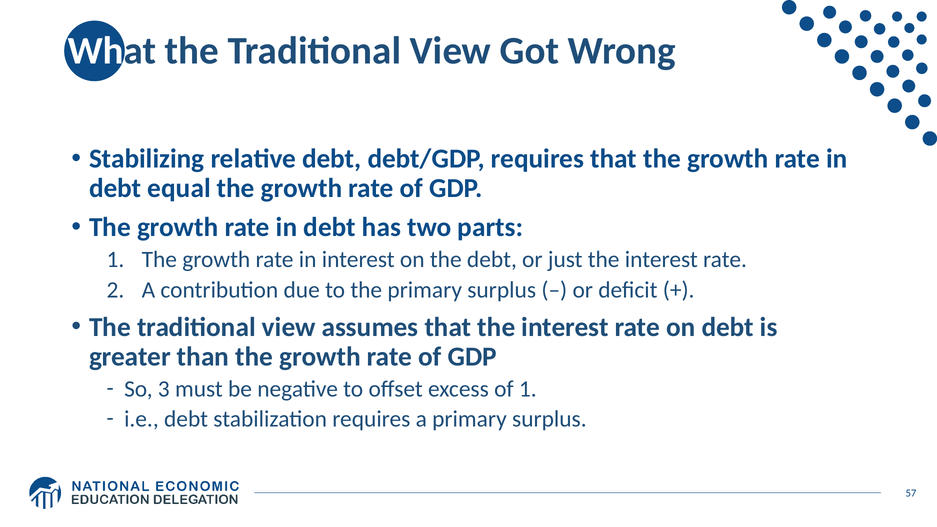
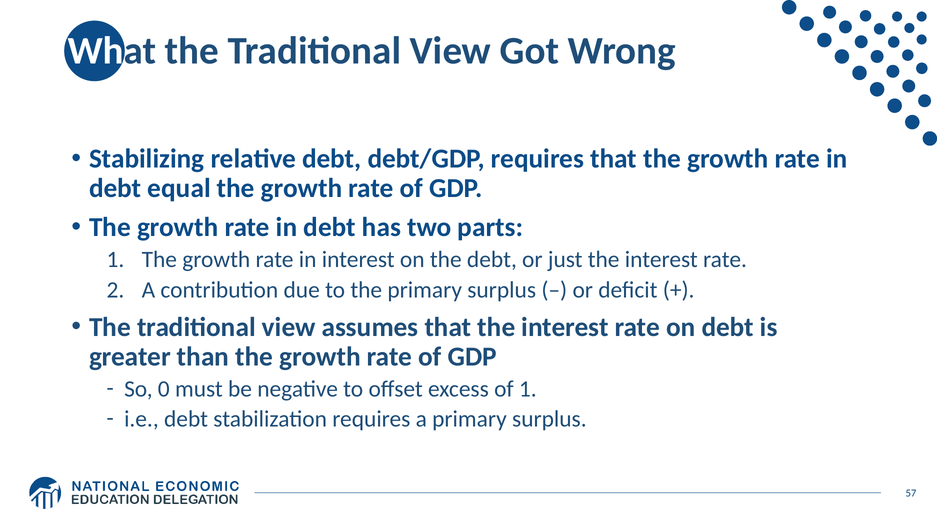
3: 3 -> 0
